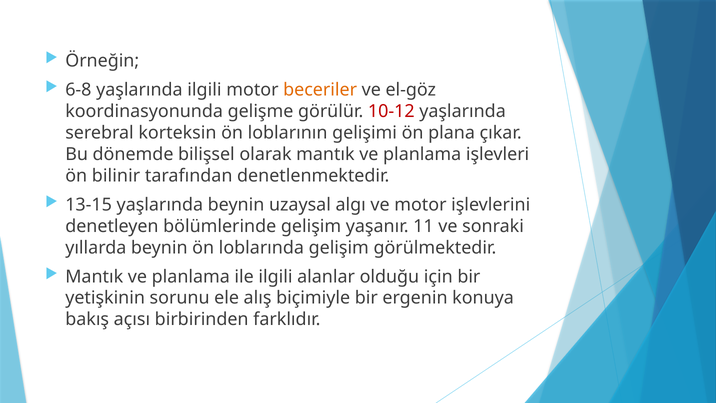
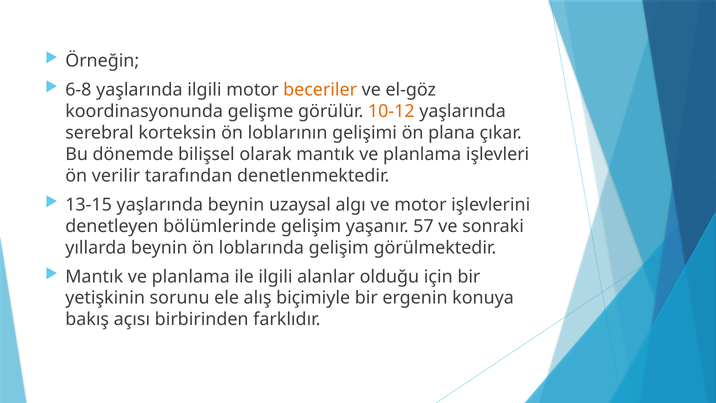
10-12 colour: red -> orange
bilinir: bilinir -> verilir
11: 11 -> 57
